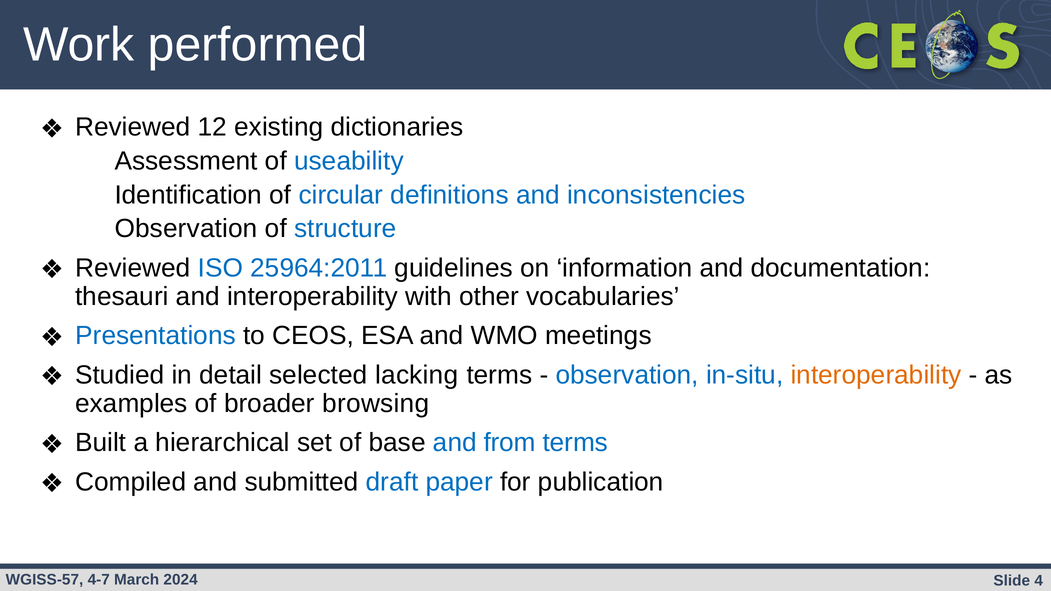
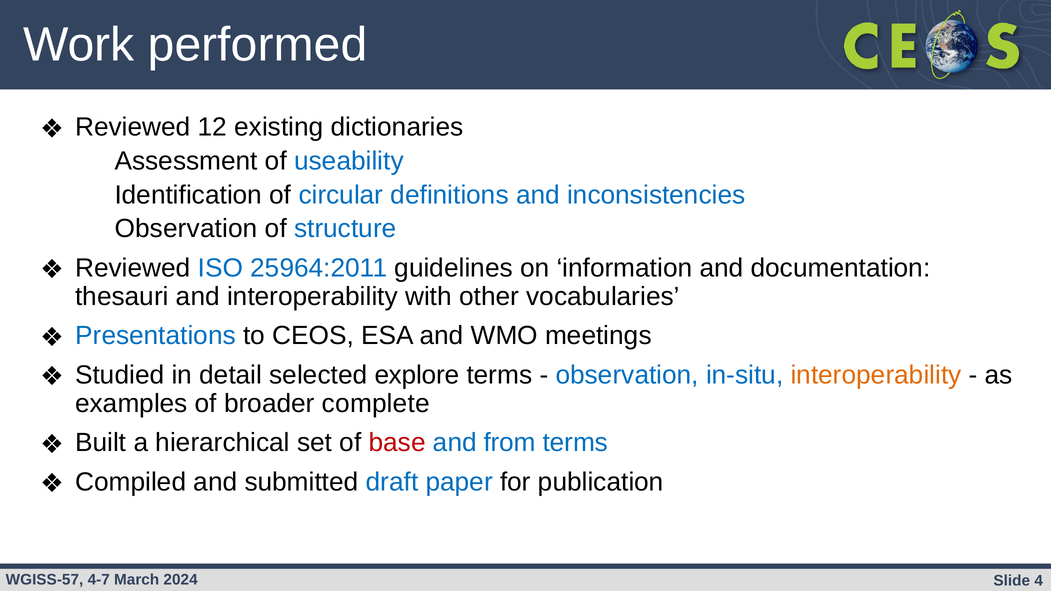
lacking: lacking -> explore
browsing: browsing -> complete
base colour: black -> red
